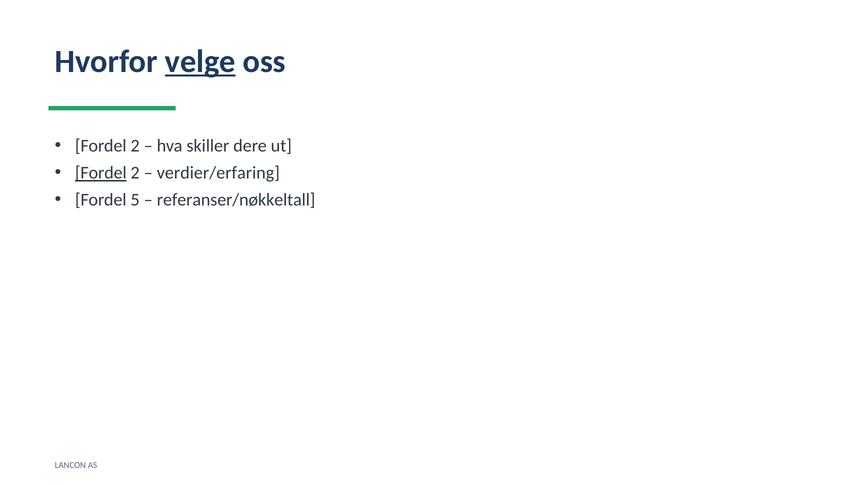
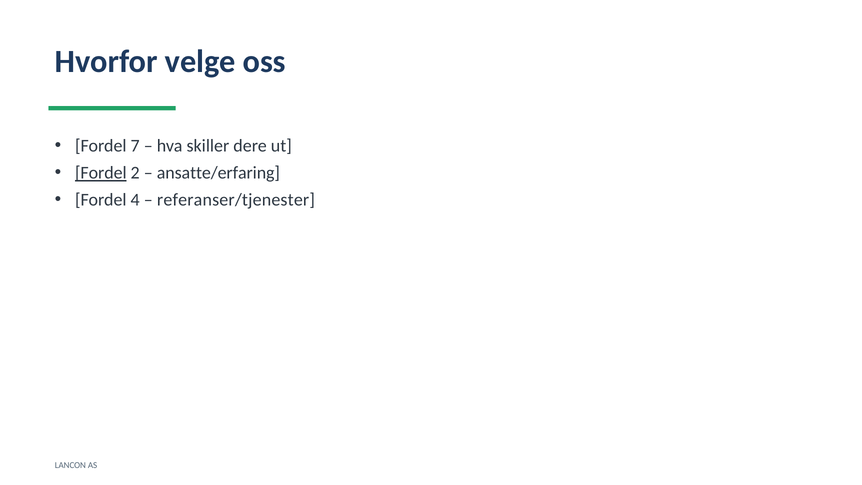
velge underline: present -> none
2 at (135, 146): 2 -> 7
verdier/erfaring: verdier/erfaring -> ansatte/erfaring
5: 5 -> 4
referanser/nøkkeltall: referanser/nøkkeltall -> referanser/tjenester
